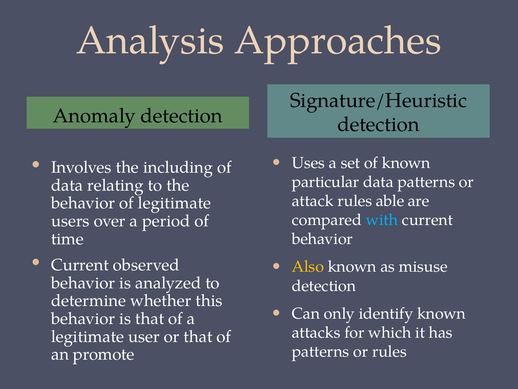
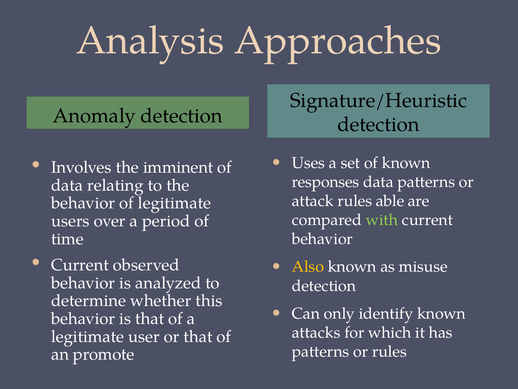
including: including -> imminent
particular: particular -> responses
with colour: light blue -> light green
